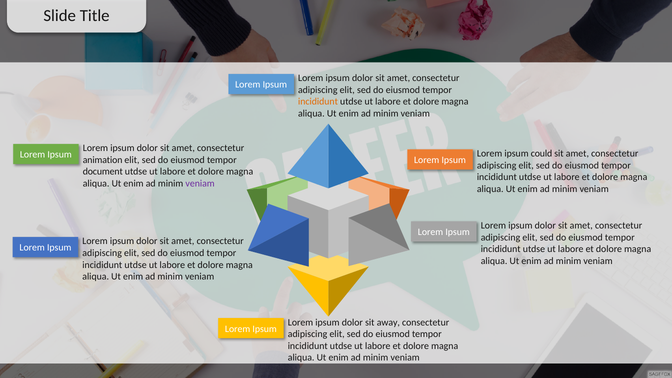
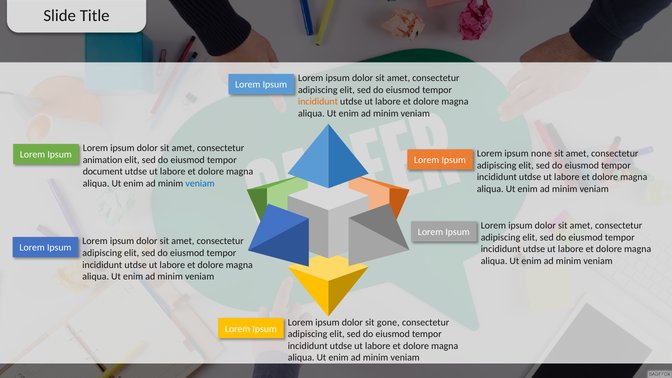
could: could -> none
veniam at (200, 184) colour: purple -> blue
away: away -> gone
